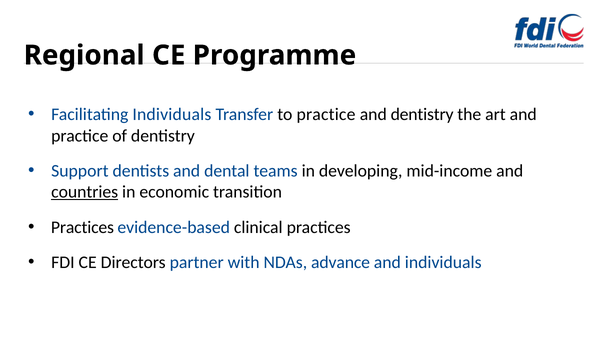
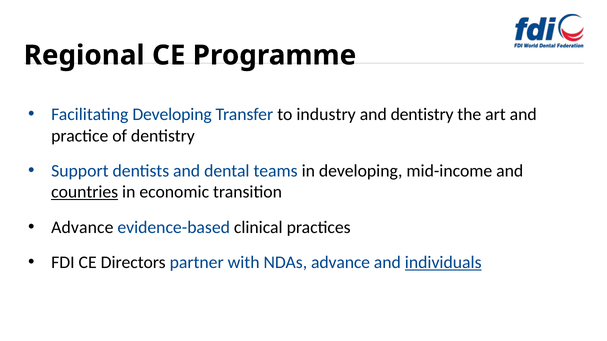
Facilitating Individuals: Individuals -> Developing
to practice: practice -> industry
Practices at (82, 228): Practices -> Advance
individuals at (443, 263) underline: none -> present
